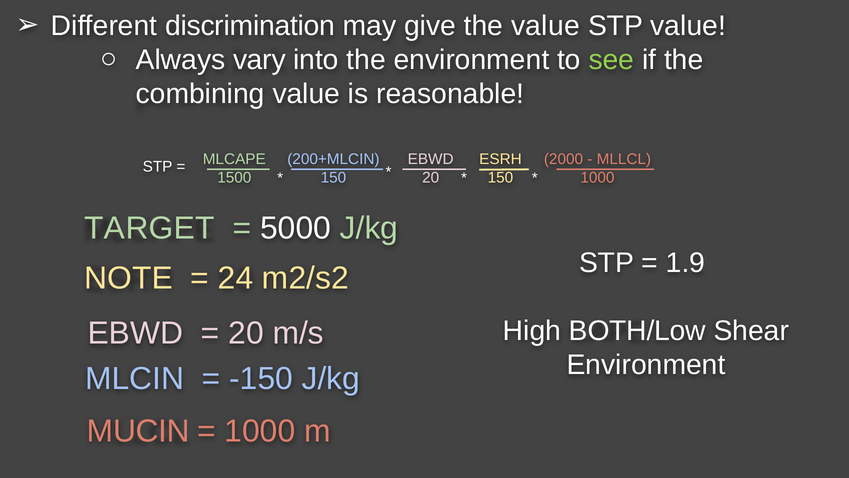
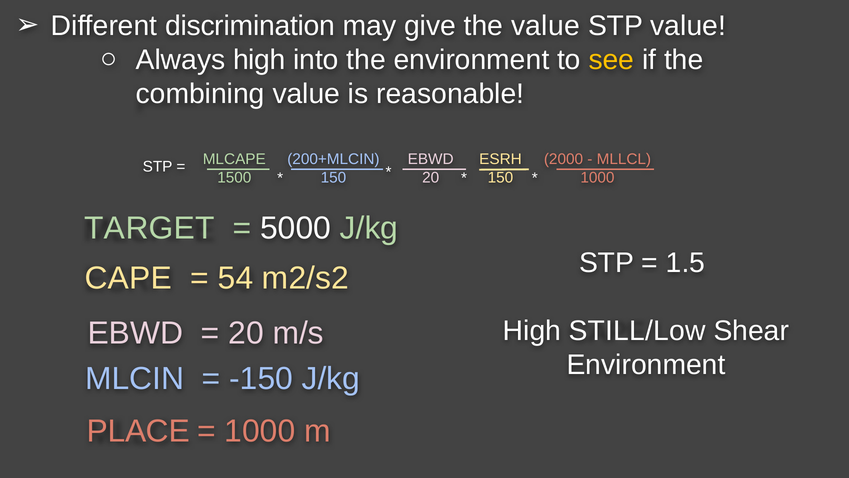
Always vary: vary -> high
see colour: light green -> yellow
1.9: 1.9 -> 1.5
NOTE: NOTE -> CAPE
24: 24 -> 54
BOTH/Low: BOTH/Low -> STILL/Low
MUCIN: MUCIN -> PLACE
